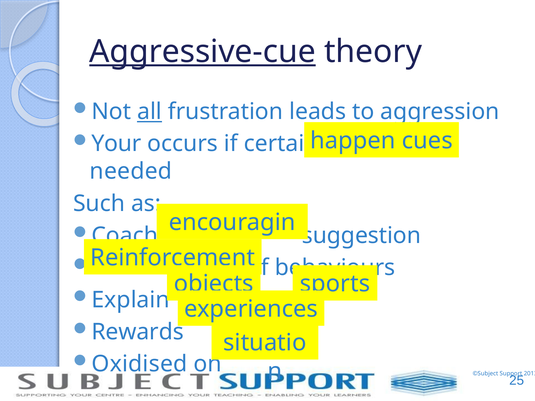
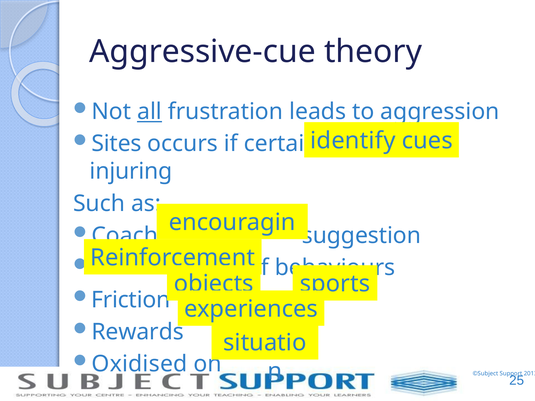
Aggressive-cue underline: present -> none
Your: Your -> Sites
happen: happen -> identify
needed: needed -> injuring
Explain: Explain -> Friction
